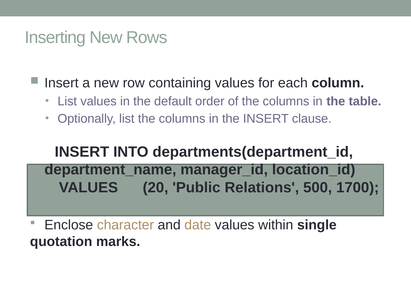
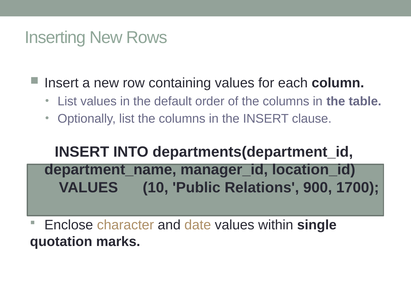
20: 20 -> 10
500: 500 -> 900
